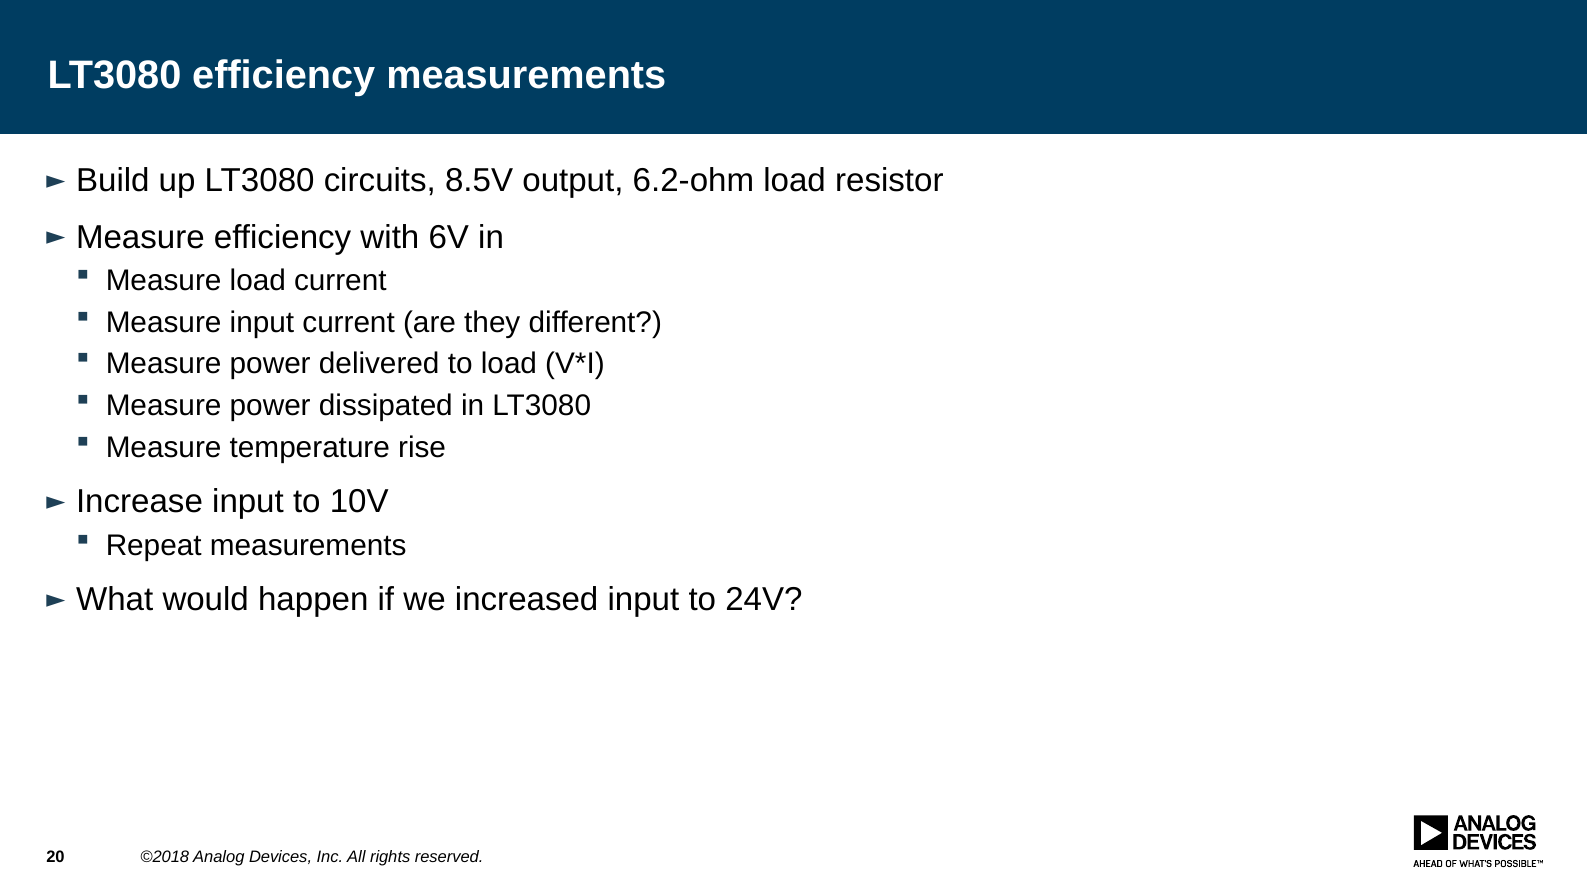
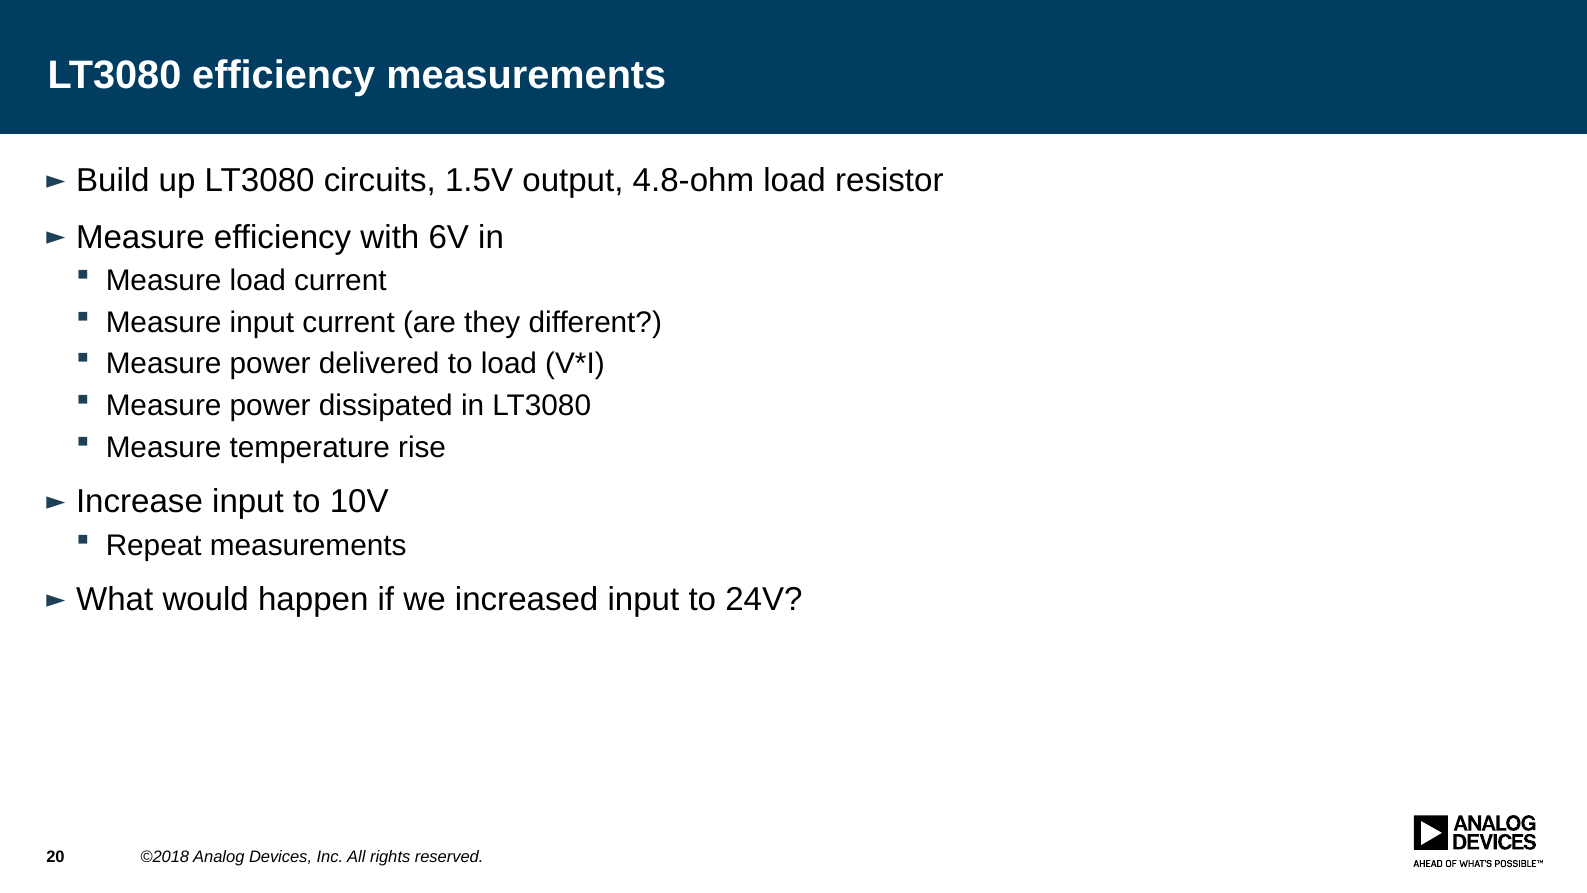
8.5V: 8.5V -> 1.5V
6.2-ohm: 6.2-ohm -> 4.8-ohm
